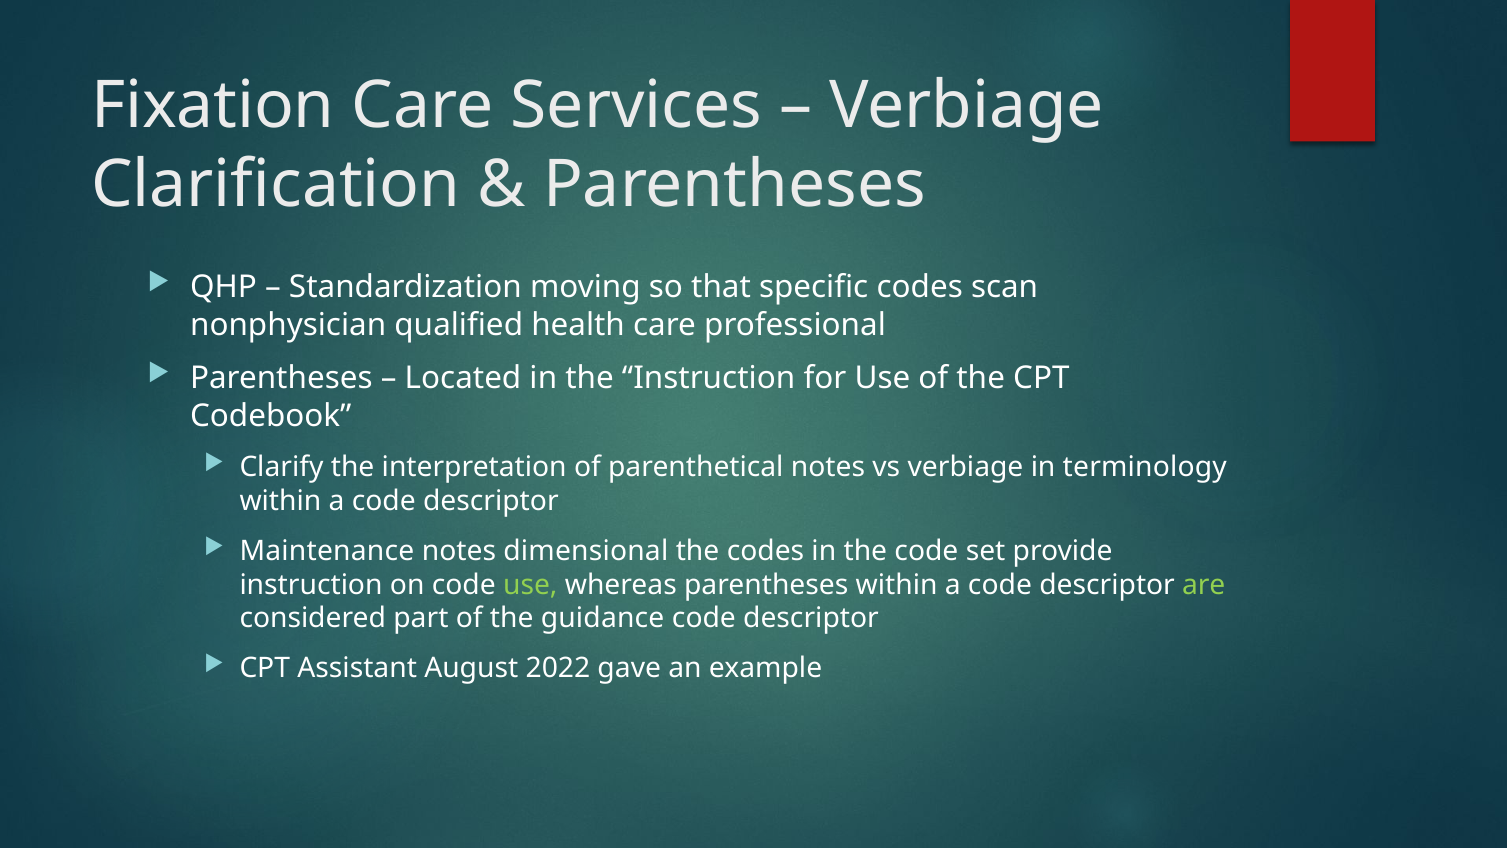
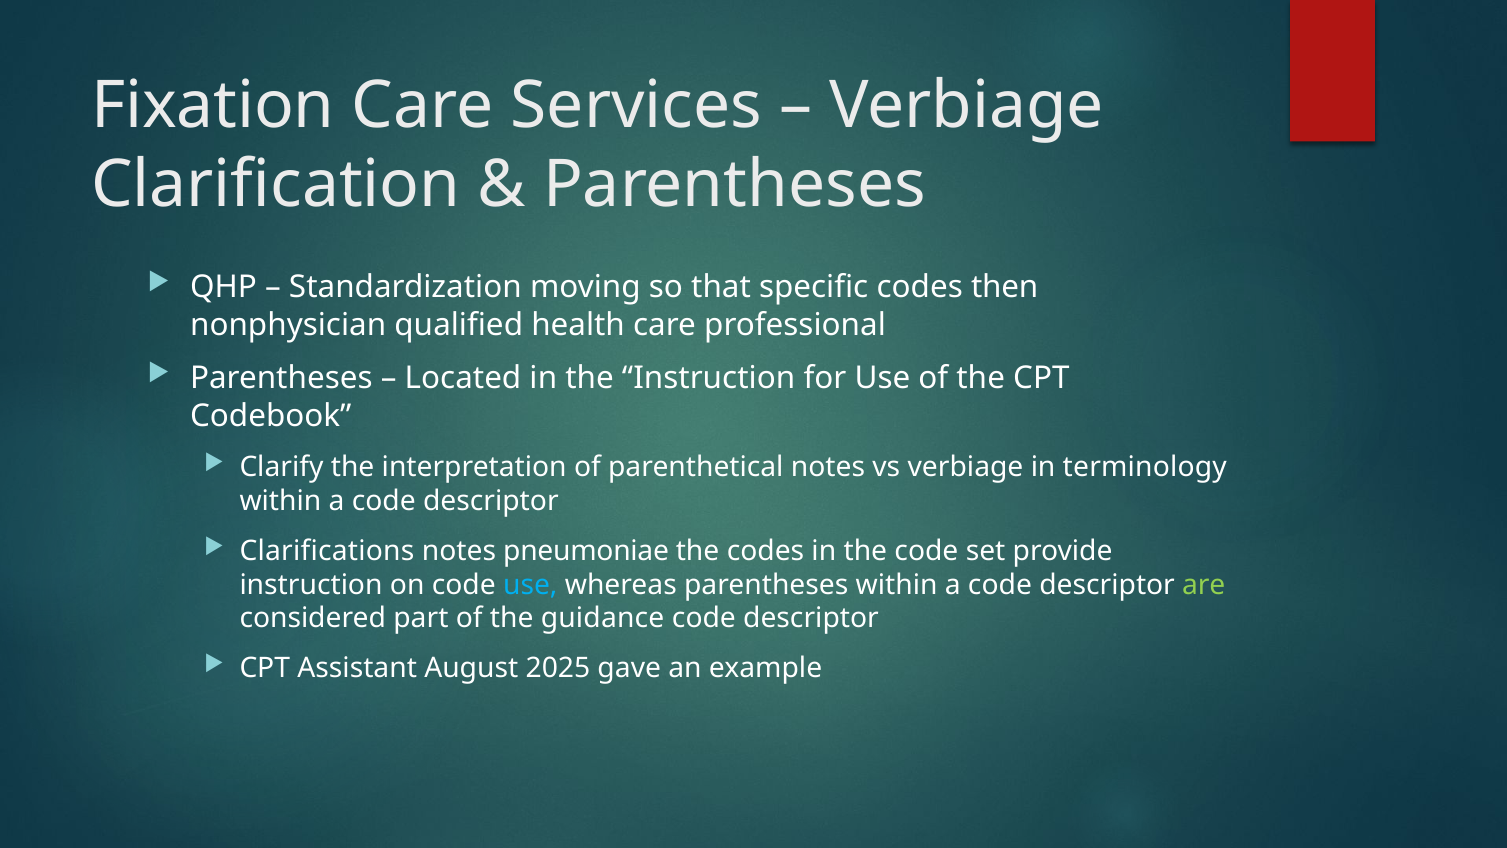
scan: scan -> then
Maintenance: Maintenance -> Clarifications
dimensional: dimensional -> pneumoniae
use at (530, 584) colour: light green -> light blue
2022: 2022 -> 2025
